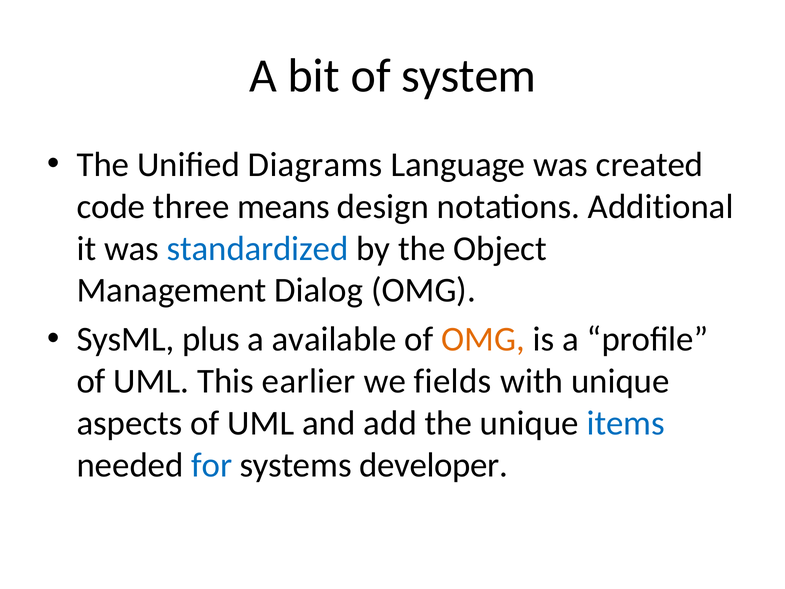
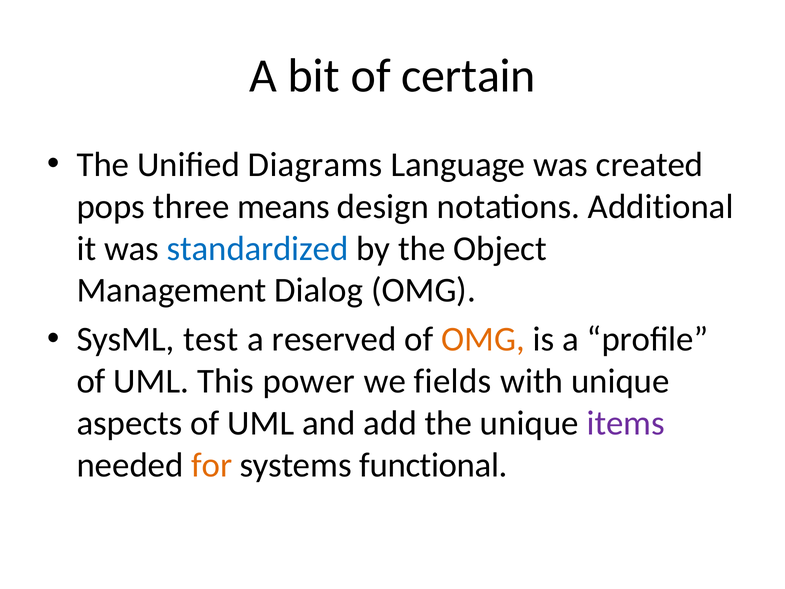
system: system -> certain
code: code -> pops
plus: plus -> test
available: available -> reserved
earlier: earlier -> power
items colour: blue -> purple
for colour: blue -> orange
developer: developer -> functional
